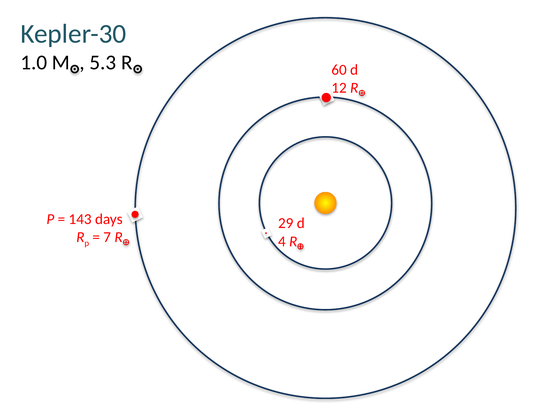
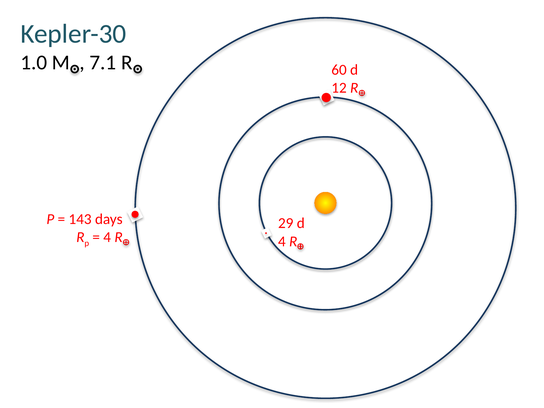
5.3: 5.3 -> 7.1
7 at (107, 237): 7 -> 4
